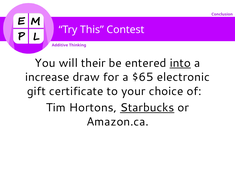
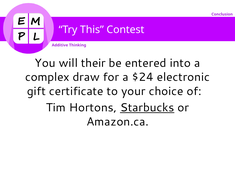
into underline: present -> none
increase: increase -> complex
$65: $65 -> $24
